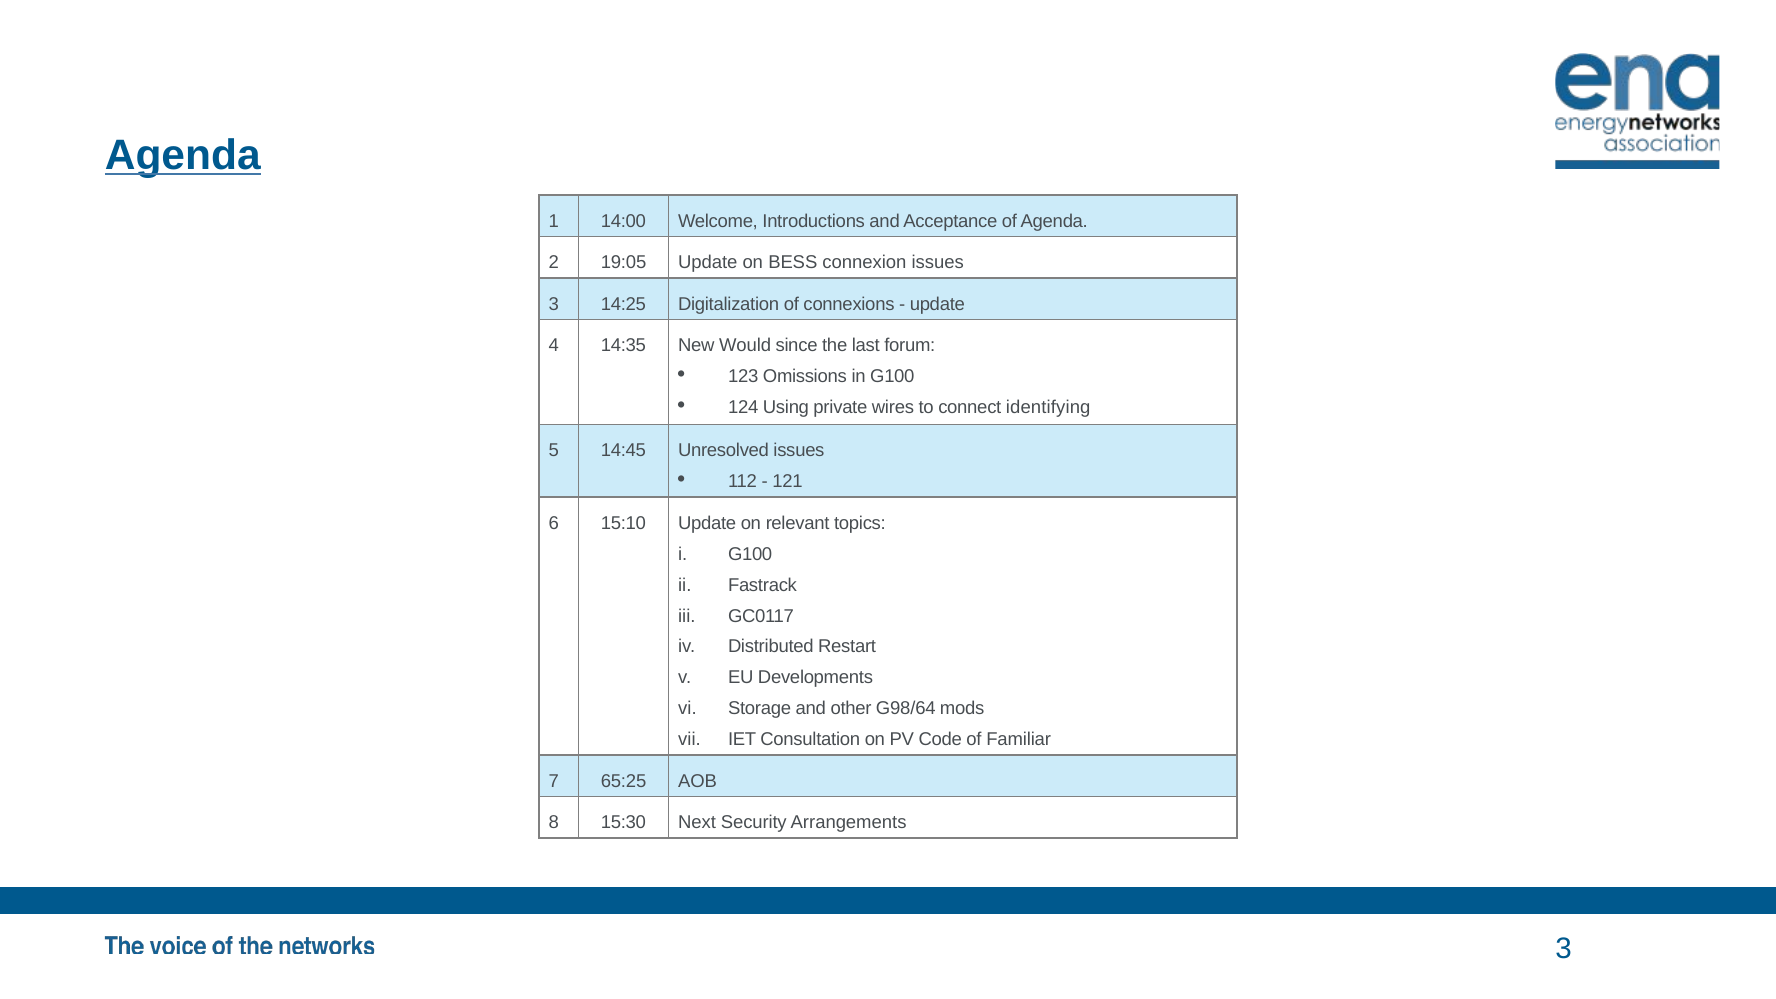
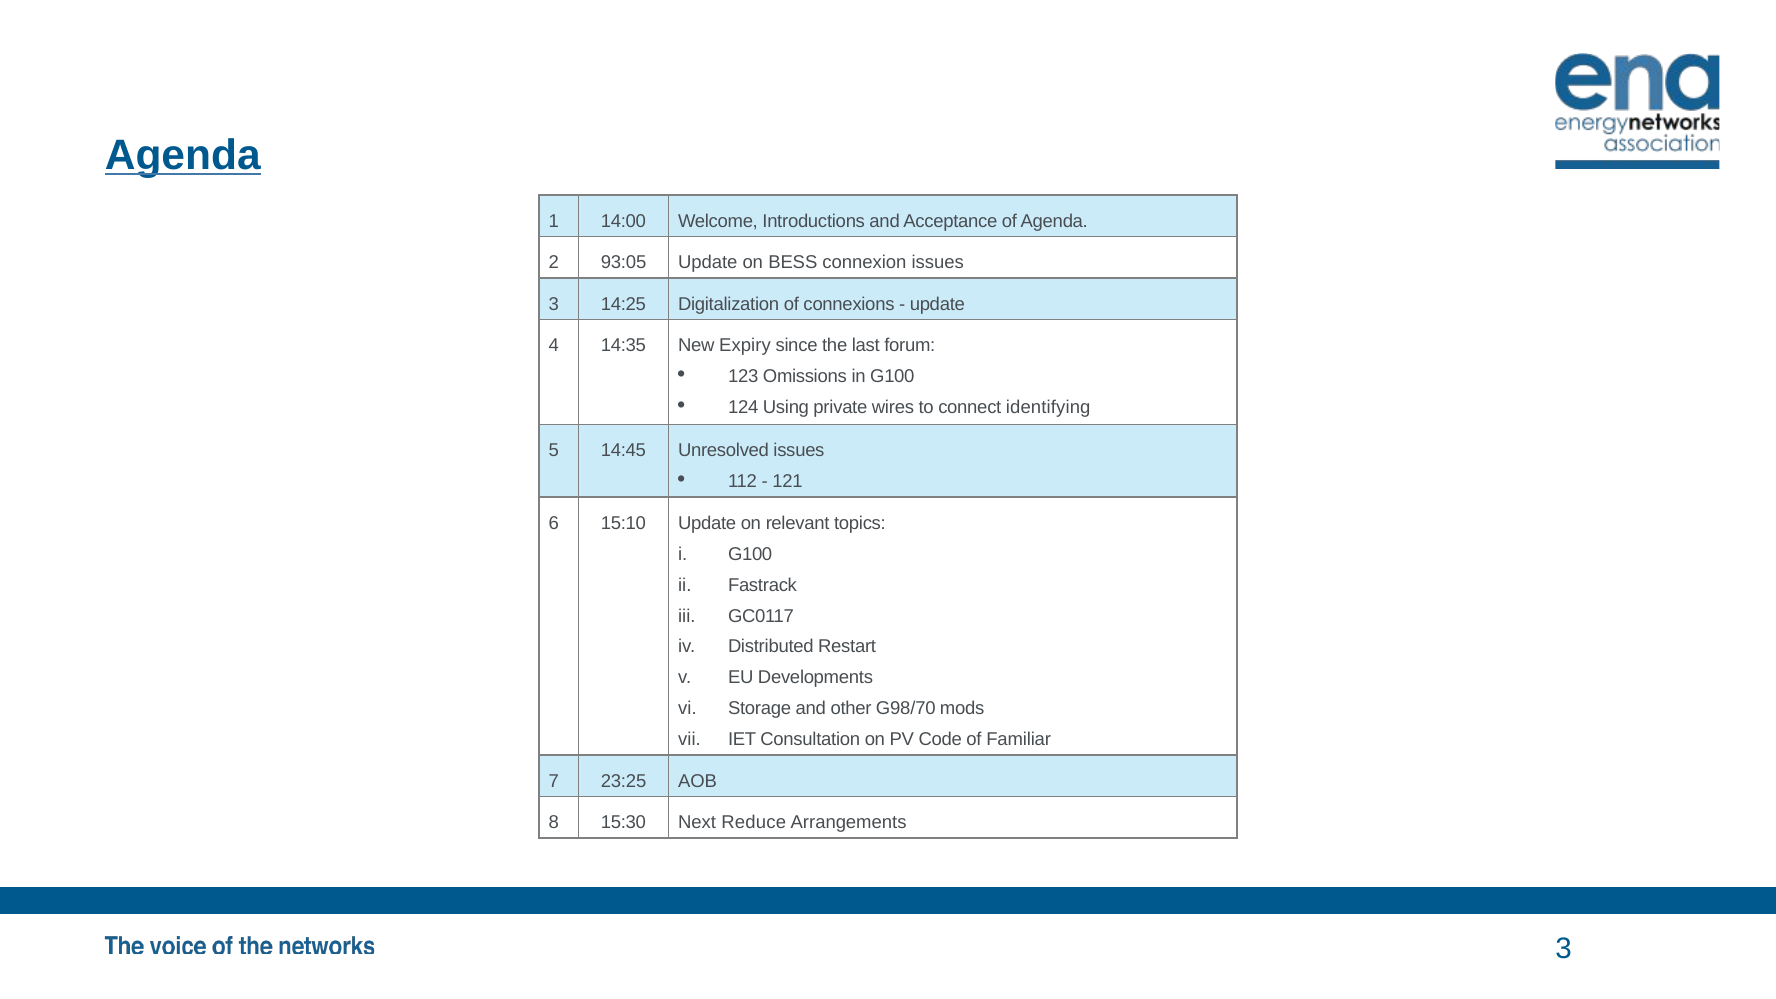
19:05: 19:05 -> 93:05
Would: Would -> Expiry
G98/64: G98/64 -> G98/70
65:25: 65:25 -> 23:25
Security: Security -> Reduce
